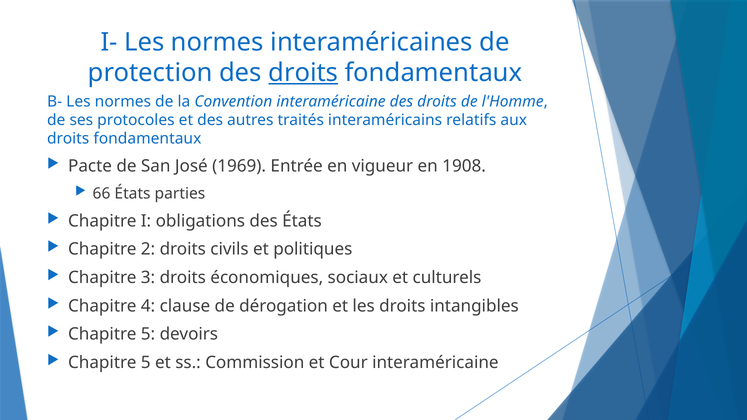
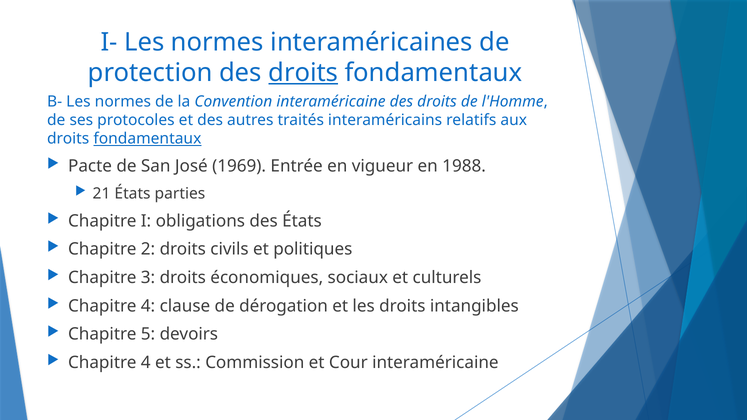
fondamentaux at (147, 139) underline: none -> present
1908: 1908 -> 1988
66: 66 -> 21
5 at (146, 363): 5 -> 4
